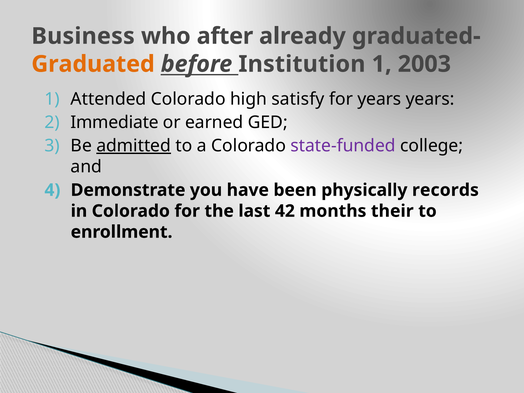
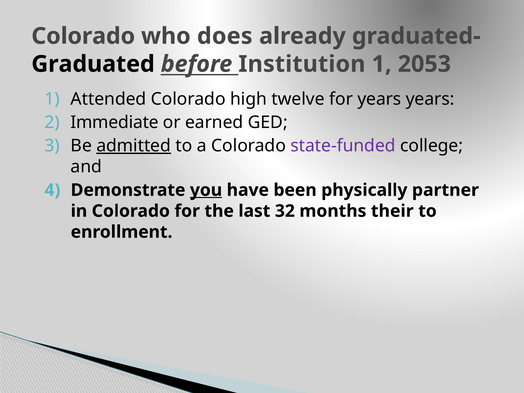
Business at (83, 36): Business -> Colorado
after: after -> does
Graduated colour: orange -> black
2003: 2003 -> 2053
satisfy: satisfy -> twelve
you underline: none -> present
records: records -> partner
42: 42 -> 32
